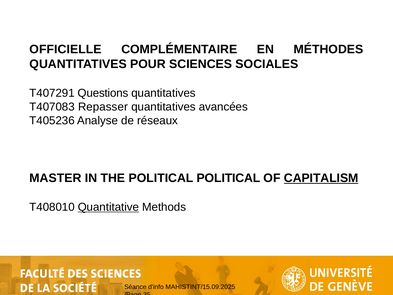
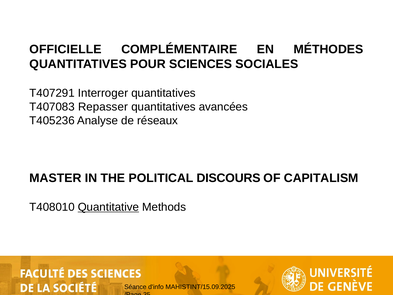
Questions: Questions -> Interroger
POLITICAL POLITICAL: POLITICAL -> DISCOURS
CAPITALISM underline: present -> none
